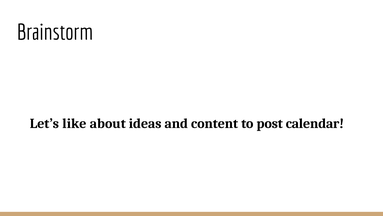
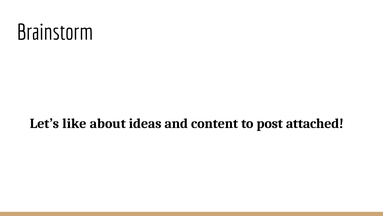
calendar: calendar -> attached
